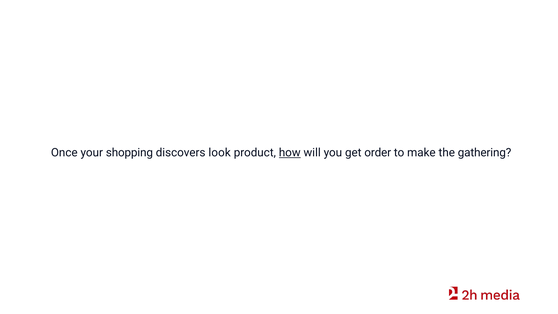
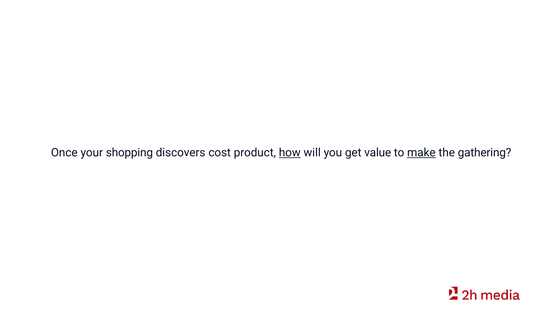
look: look -> cost
order: order -> value
make underline: none -> present
